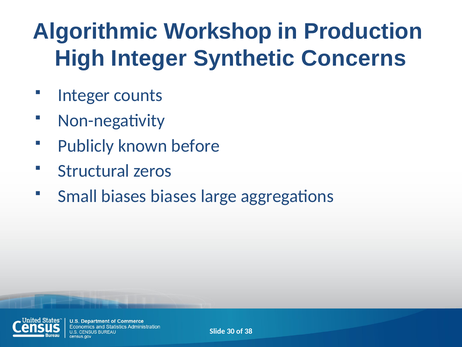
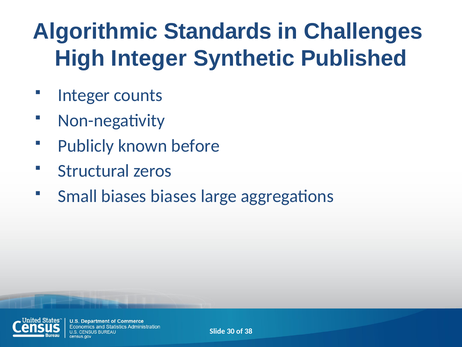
Workshop: Workshop -> Standards
Production: Production -> Challenges
Concerns: Concerns -> Published
